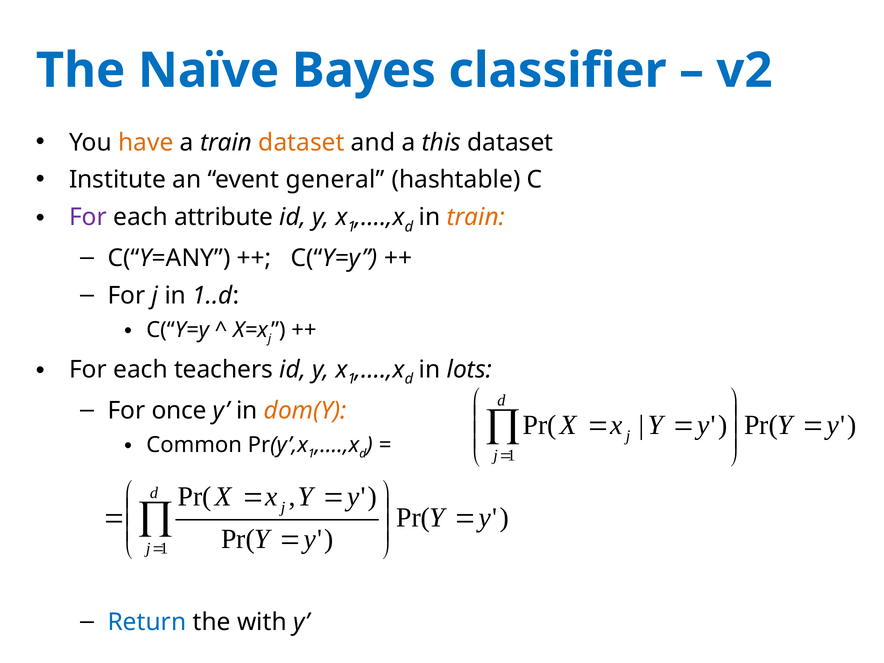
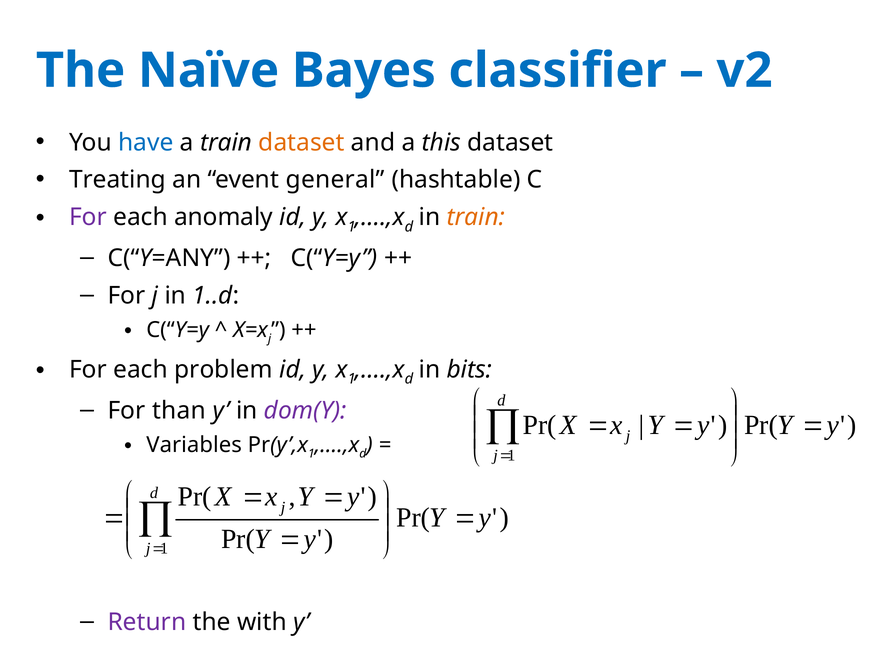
have colour: orange -> blue
Institute: Institute -> Treating
attribute: attribute -> anomaly
teachers: teachers -> problem
lots: lots -> bits
once: once -> than
dom(Y colour: orange -> purple
Common: Common -> Variables
Return colour: blue -> purple
